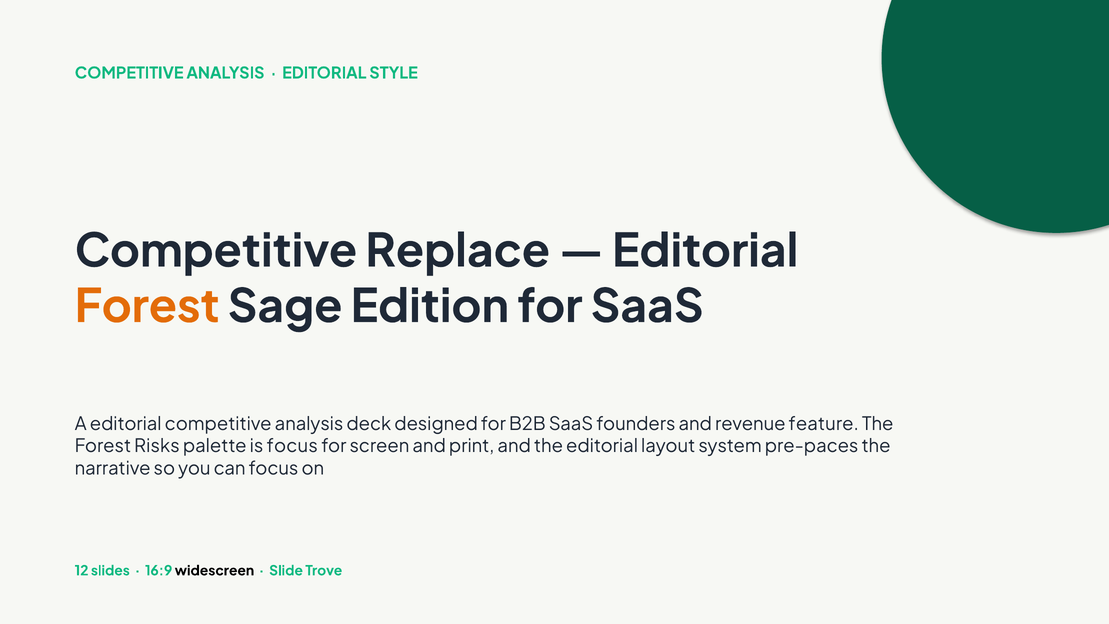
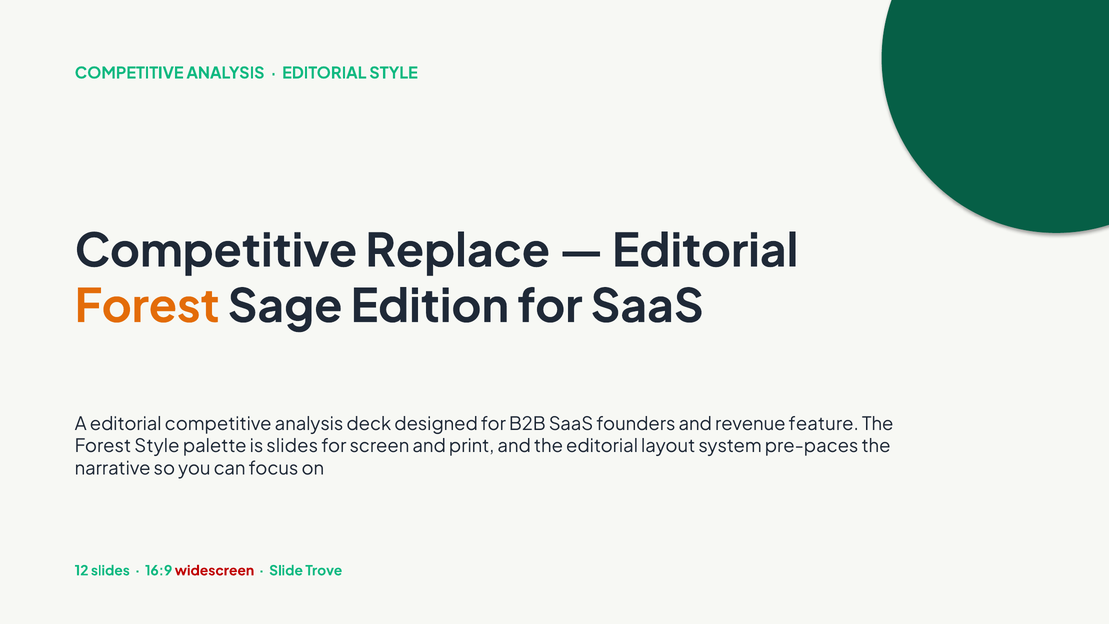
Forest Risks: Risks -> Style
is focus: focus -> slides
widescreen colour: black -> red
